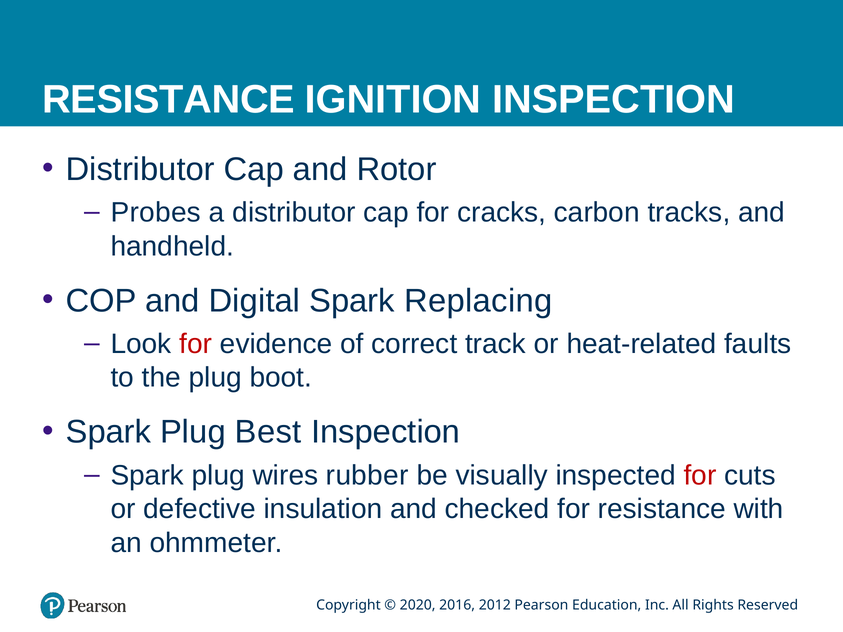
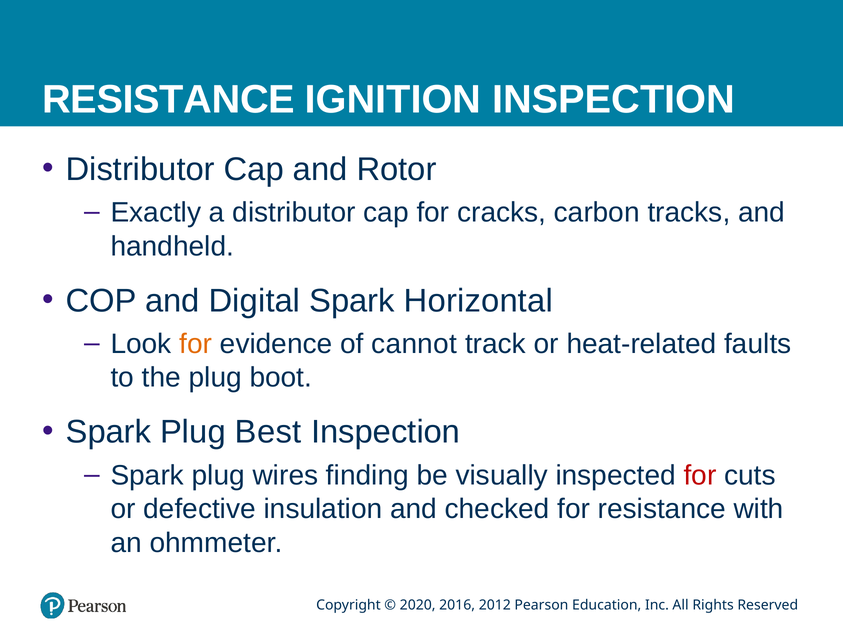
Probes: Probes -> Exactly
Replacing: Replacing -> Horizontal
for at (196, 344) colour: red -> orange
correct: correct -> cannot
rubber: rubber -> finding
